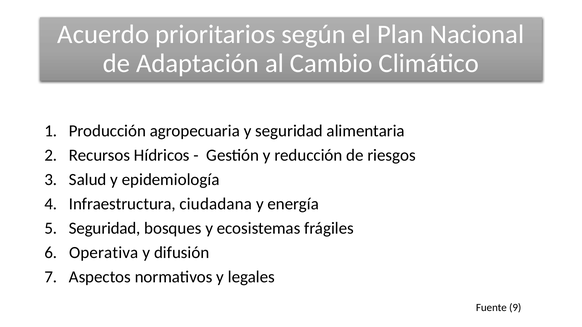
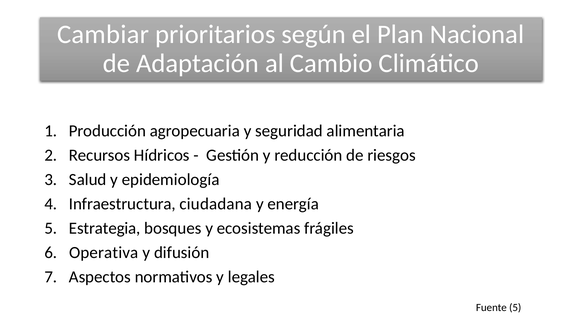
Acuerdo: Acuerdo -> Cambiar
Seguridad at (105, 229): Seguridad -> Estrategia
Fuente 9: 9 -> 5
